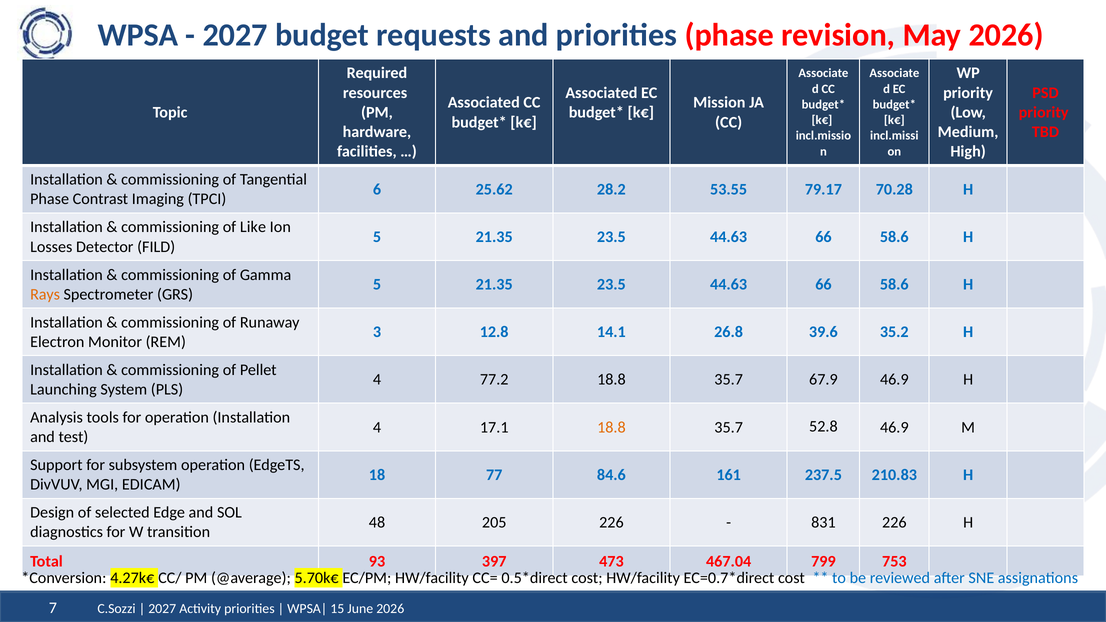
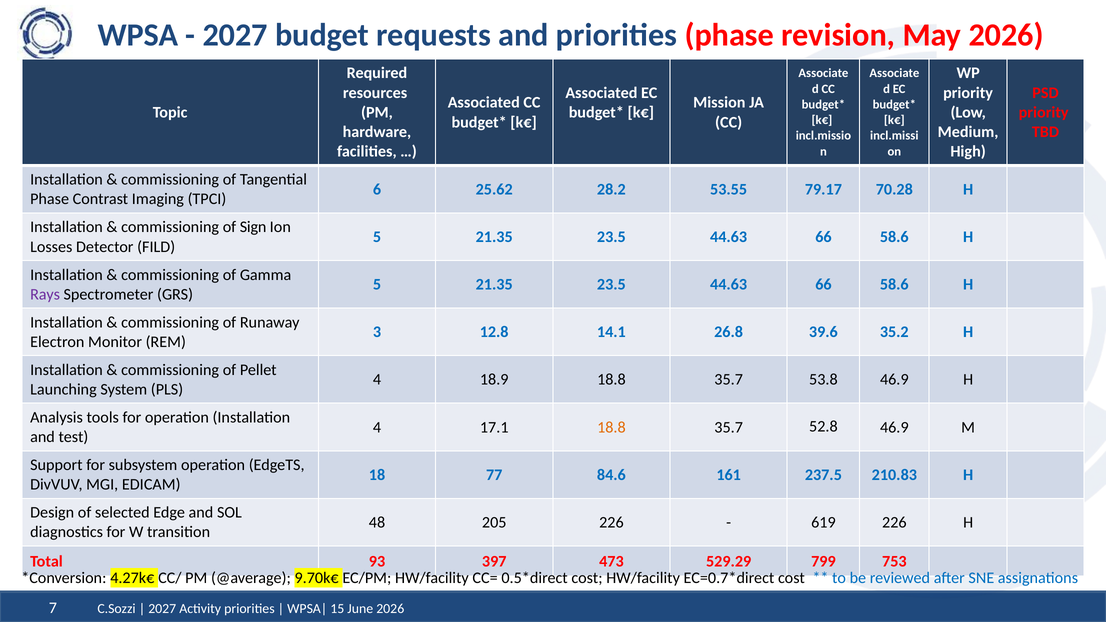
Like: Like -> Sign
Rays colour: orange -> purple
77.2: 77.2 -> 18.9
67.9: 67.9 -> 53.8
831: 831 -> 619
467.04: 467.04 -> 529.29
5.70k€: 5.70k€ -> 9.70k€
